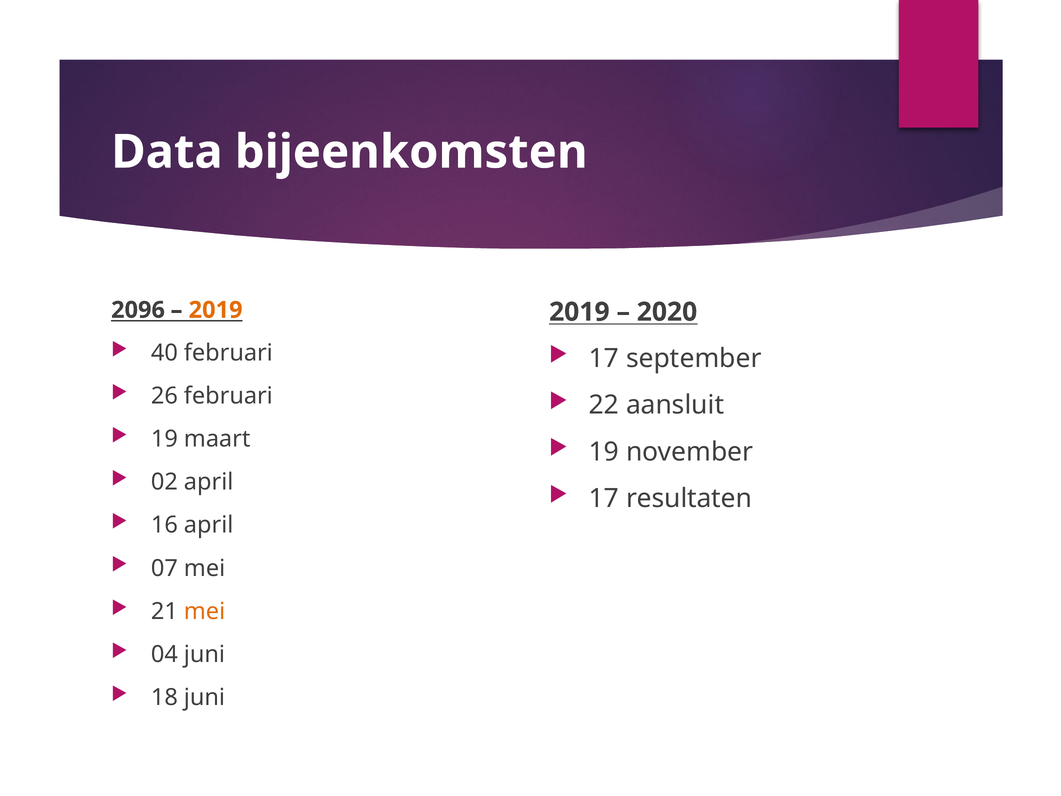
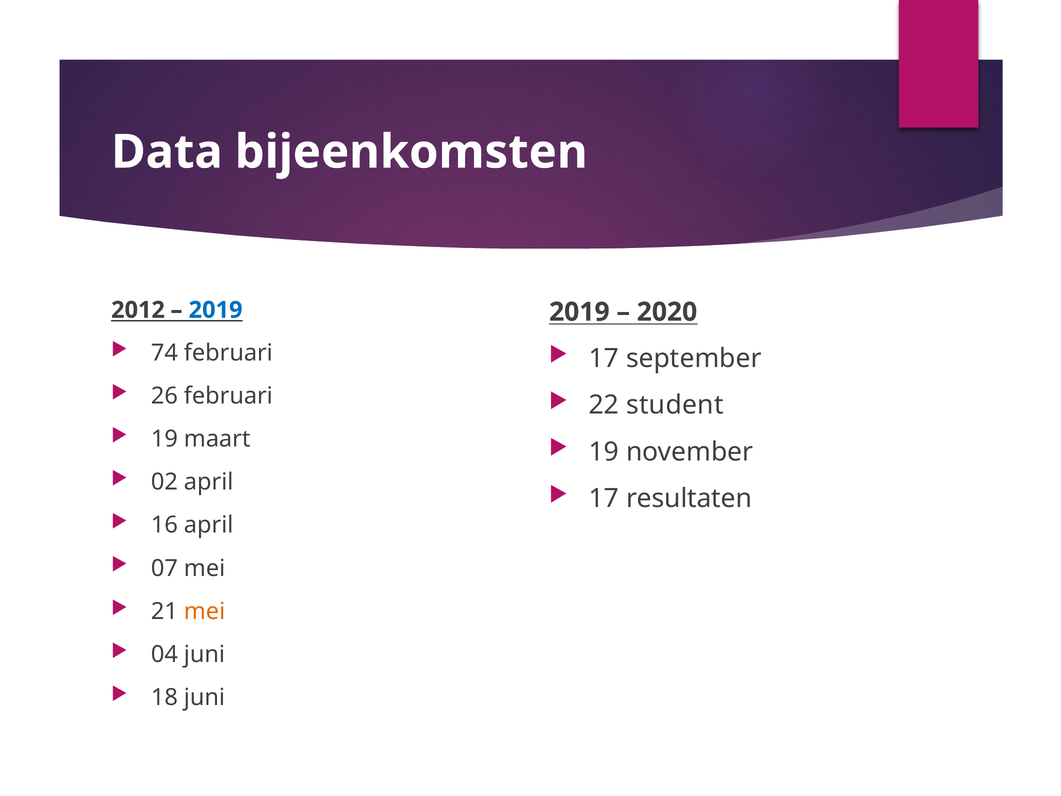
2096: 2096 -> 2012
2019 at (216, 310) colour: orange -> blue
40: 40 -> 74
aansluit: aansluit -> student
